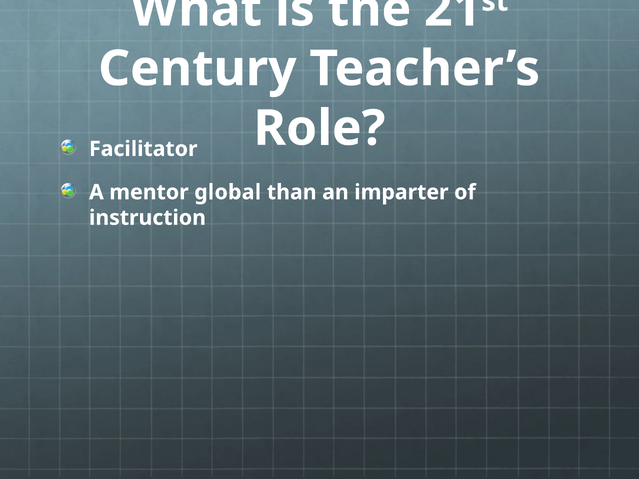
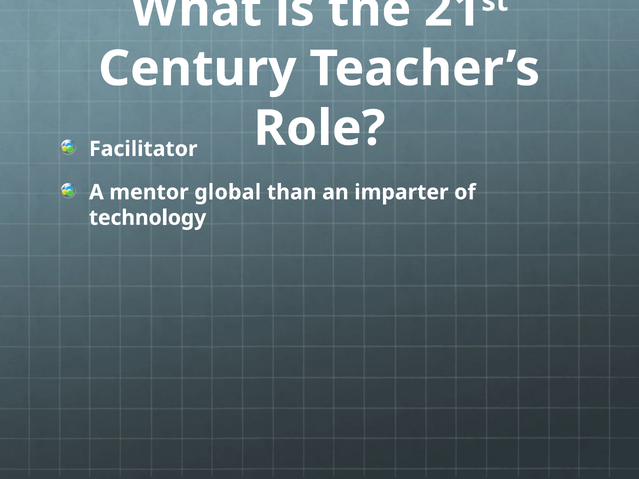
instruction: instruction -> technology
